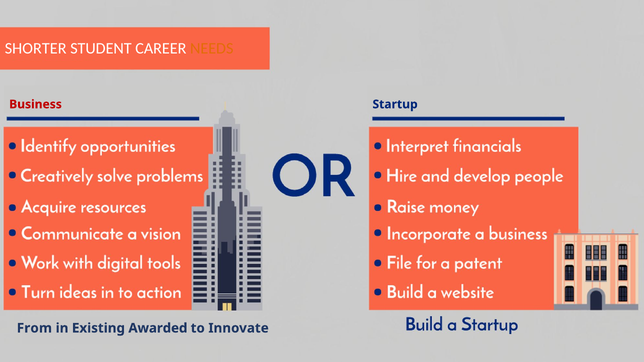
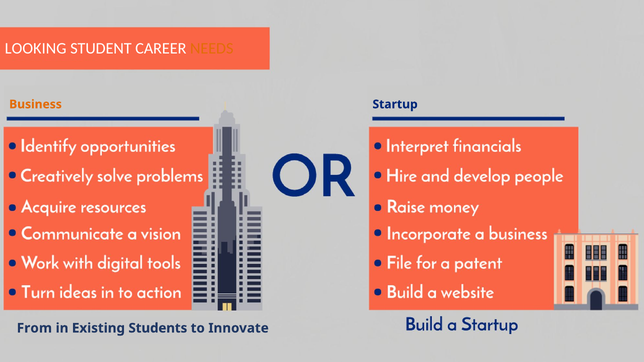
SHORTER: SHORTER -> LOOKING
Business colour: red -> orange
Awarded: Awarded -> Students
